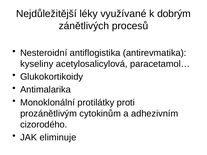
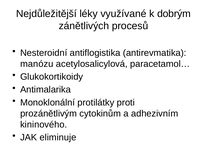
kyseliny: kyseliny -> manózu
cizorodého: cizorodého -> kininového
